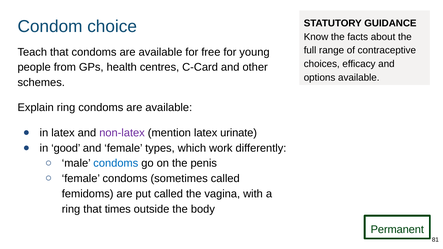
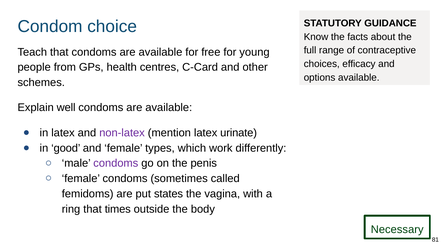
Explain ring: ring -> well
condoms at (116, 163) colour: blue -> purple
put called: called -> states
Permanent: Permanent -> Necessary
